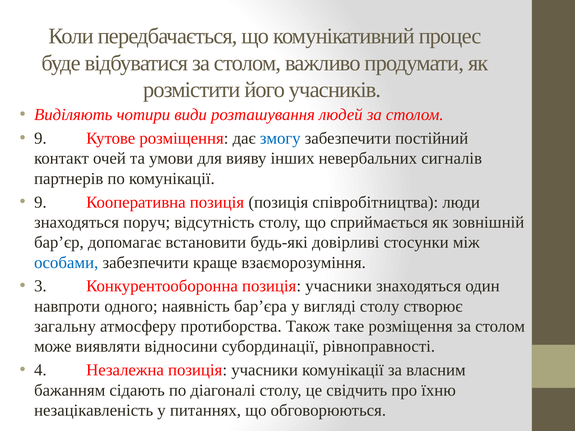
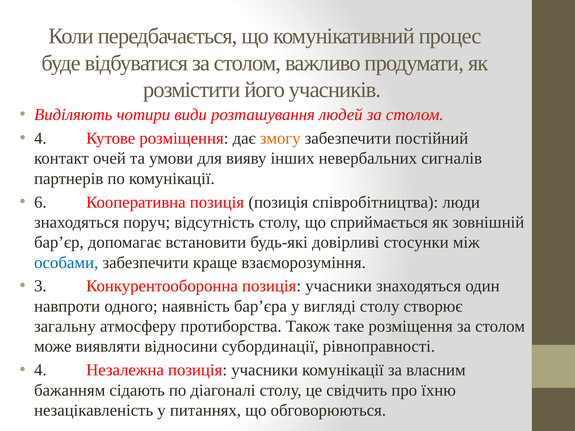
9 at (40, 138): 9 -> 4
змогу colour: blue -> orange
9 at (40, 202): 9 -> 6
